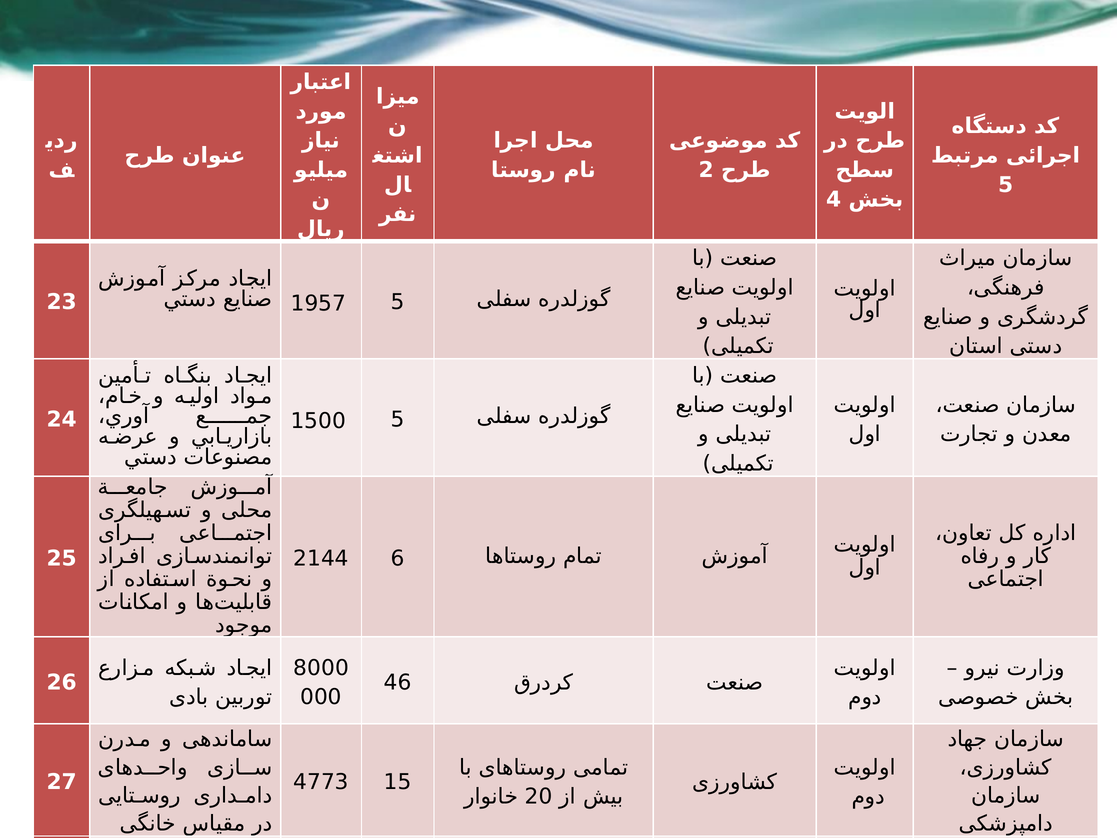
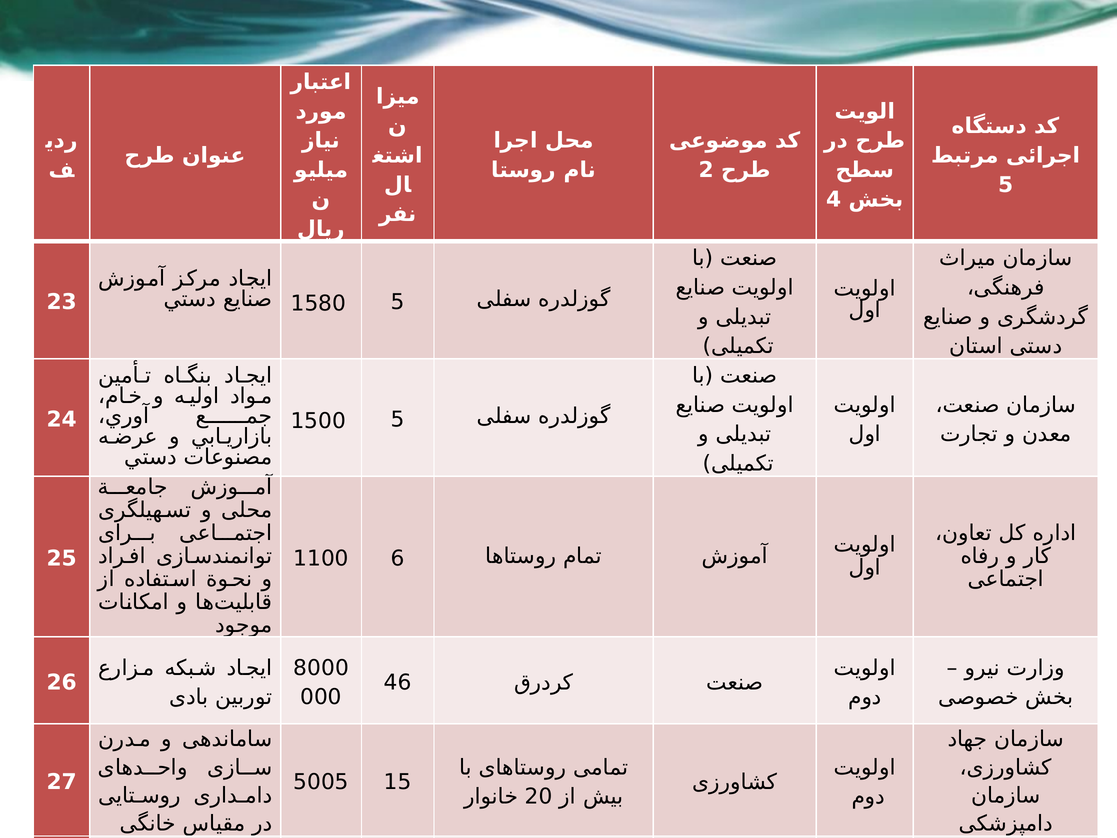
1957: 1957 -> 1580
2144: 2144 -> 1100
4773: 4773 -> 5005
